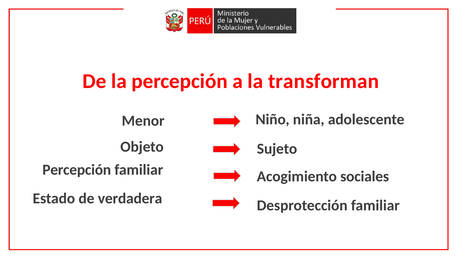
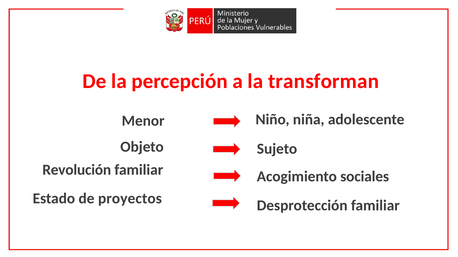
Percepción at (77, 170): Percepción -> Revolución
verdadera: verdadera -> proyectos
